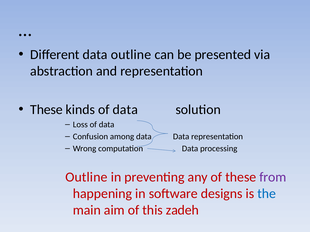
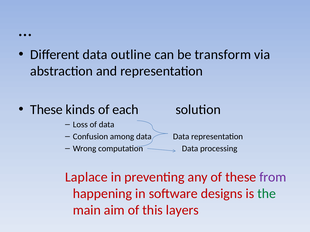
presented: presented -> transform
kinds of data: data -> each
Outline at (86, 177): Outline -> Laplace
the colour: blue -> green
zadeh: zadeh -> layers
